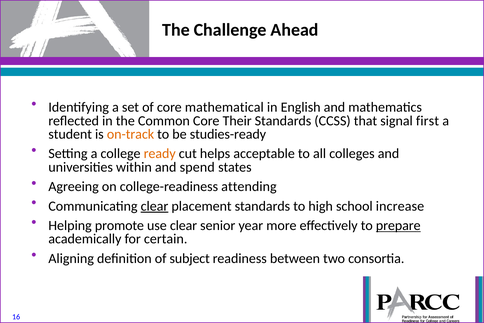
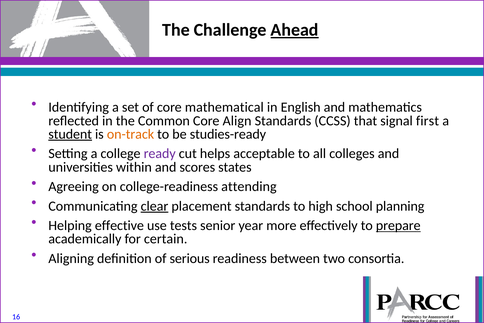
Ahead underline: none -> present
Their: Their -> Align
student underline: none -> present
ready colour: orange -> purple
spend: spend -> scores
increase: increase -> planning
promote: promote -> effective
use clear: clear -> tests
subject: subject -> serious
